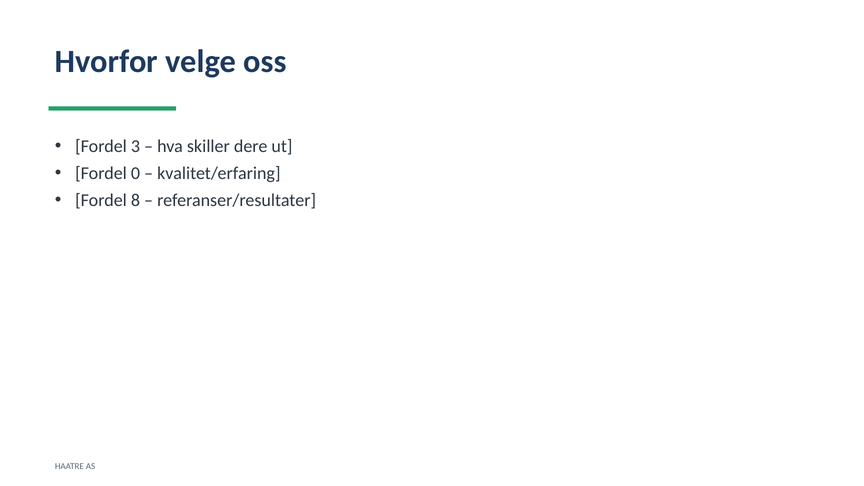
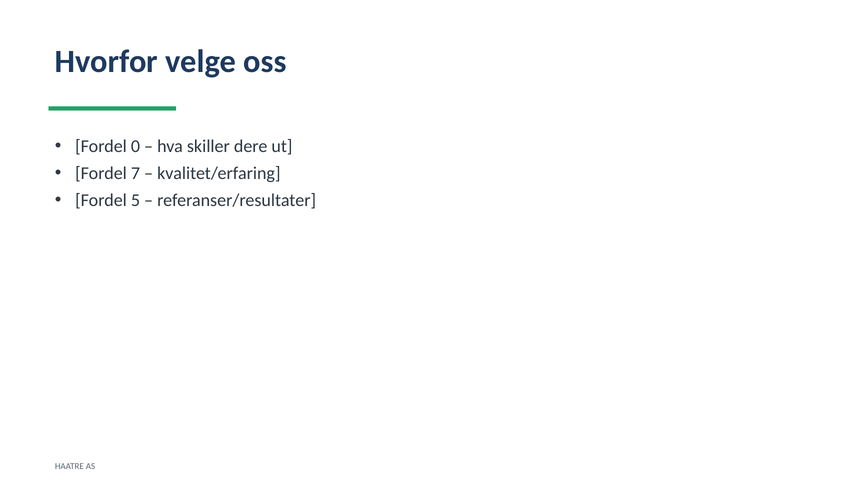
3: 3 -> 0
0: 0 -> 7
8: 8 -> 5
